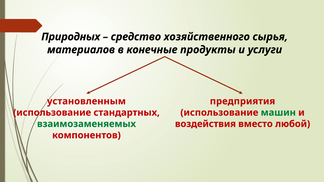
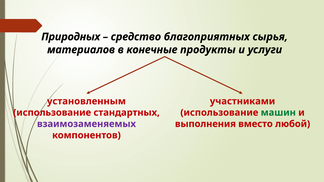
хозяйственного: хозяйственного -> благоприятных
предприятия: предприятия -> участниками
взаимозаменяемых colour: green -> purple
воздействия: воздействия -> выполнения
